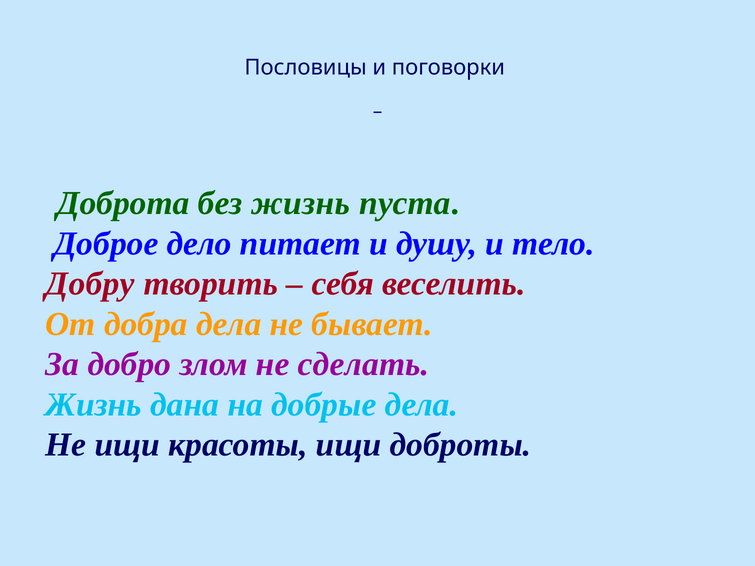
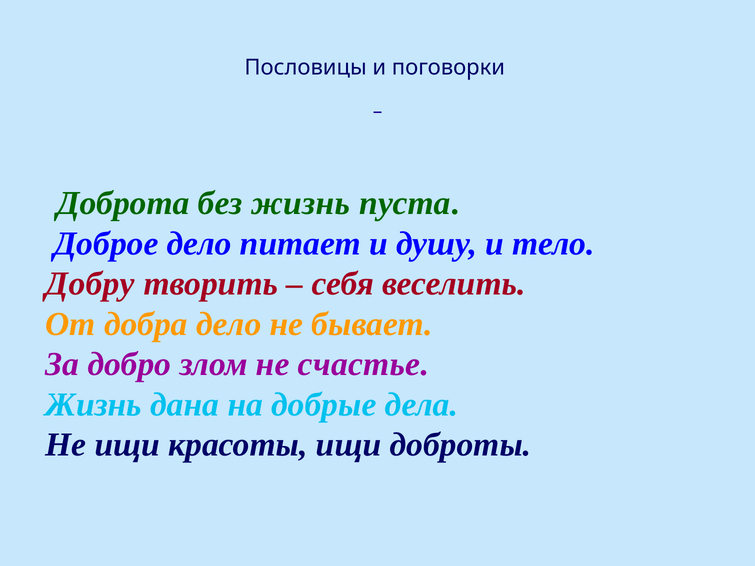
добра дела: дела -> дело
сделать: сделать -> счастье
